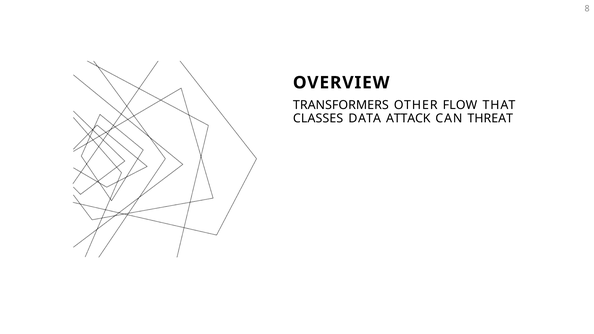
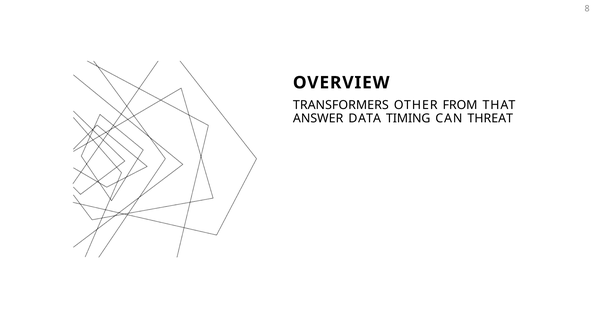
FLOW: FLOW -> FROM
CLASSES: CLASSES -> ANSWER
ATTACK: ATTACK -> TIMING
